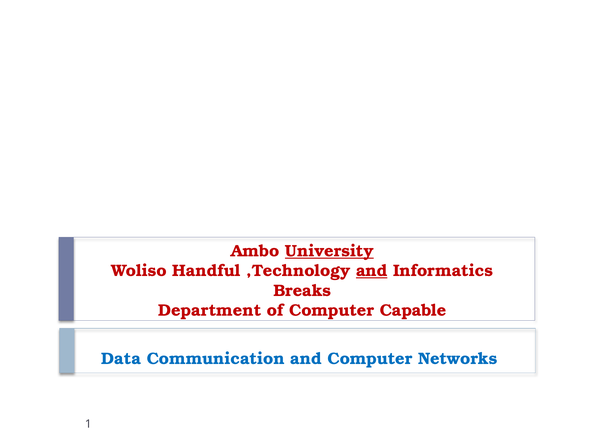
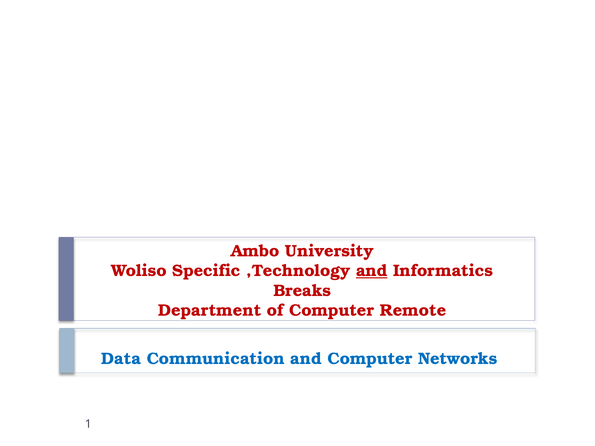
University underline: present -> none
Handful: Handful -> Specific
Capable: Capable -> Remote
